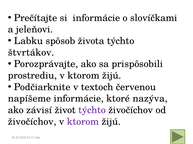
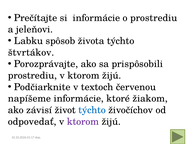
o slovíčkami: slovíčkami -> prostrediu
nazýva: nazýva -> žiakom
týchto at (92, 111) colour: purple -> blue
živočíchov at (32, 122): živočíchov -> odpovedať
